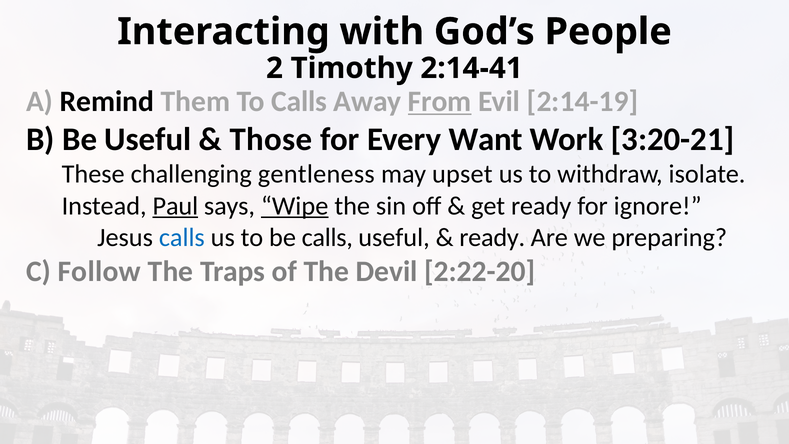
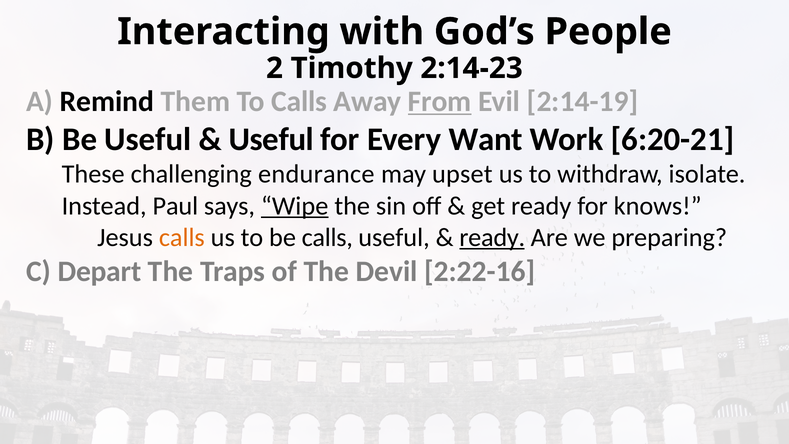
2:14-41: 2:14-41 -> 2:14-23
Those at (271, 139): Those -> Useful
3:20-21: 3:20-21 -> 6:20-21
gentleness: gentleness -> endurance
Paul underline: present -> none
ignore: ignore -> knows
calls at (182, 237) colour: blue -> orange
ready at (492, 237) underline: none -> present
Follow: Follow -> Depart
2:22-20: 2:22-20 -> 2:22-16
